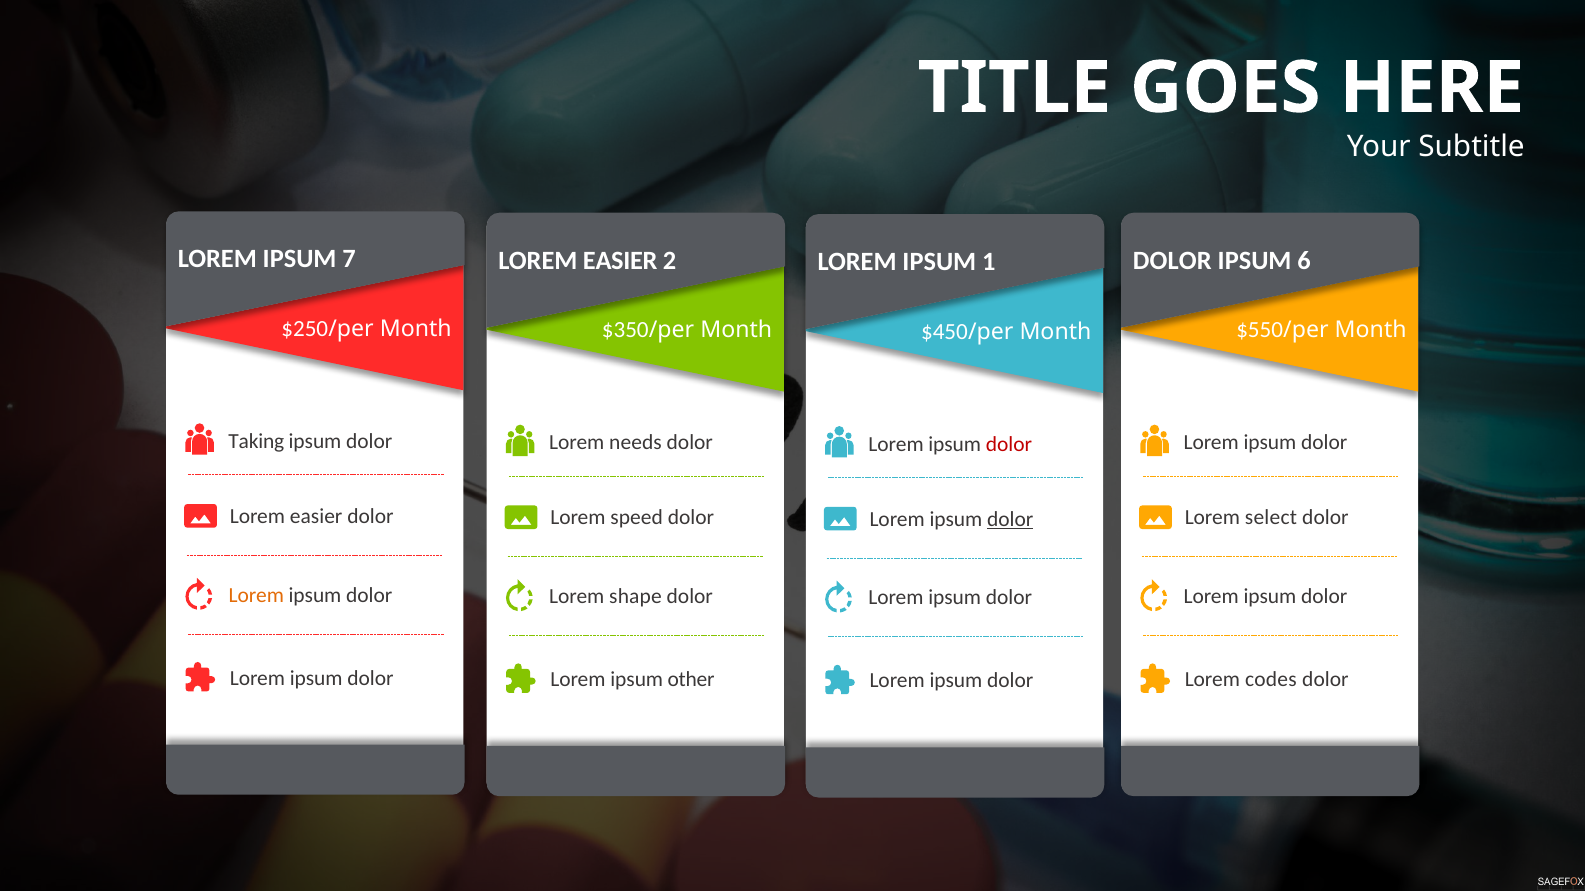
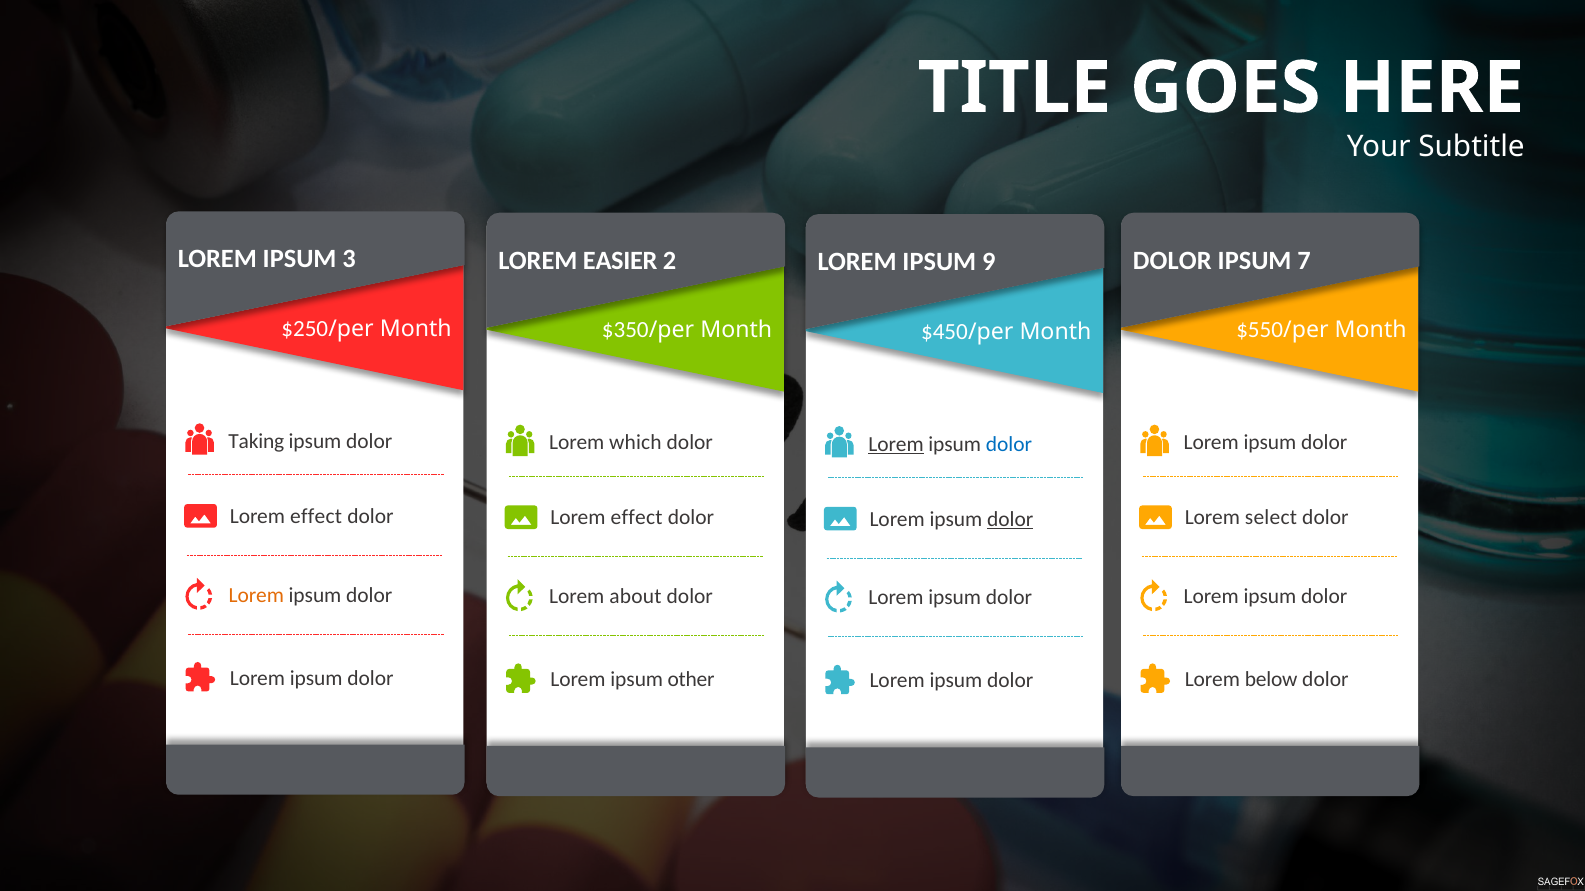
7: 7 -> 3
6: 6 -> 7
1: 1 -> 9
needs: needs -> which
Lorem at (896, 444) underline: none -> present
dolor at (1009, 444) colour: red -> blue
easier at (316, 517): easier -> effect
speed at (637, 518): speed -> effect
shape: shape -> about
codes: codes -> below
